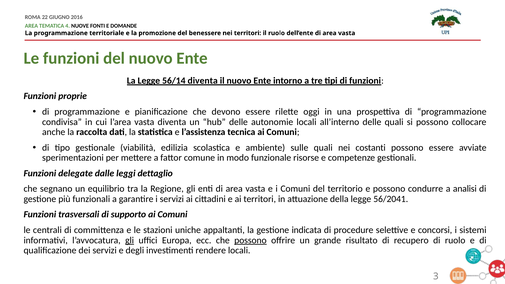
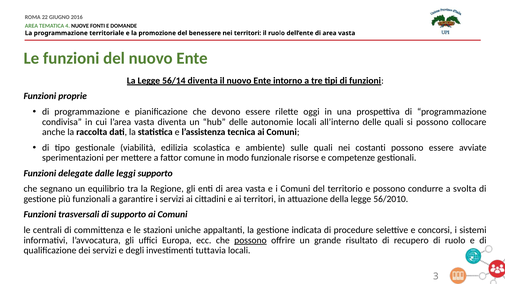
leggi dettaglio: dettaglio -> supporto
analisi: analisi -> svolta
56/2041: 56/2041 -> 56/2010
gli at (130, 240) underline: present -> none
rendere: rendere -> tuttavia
